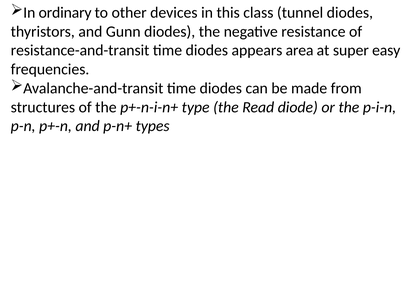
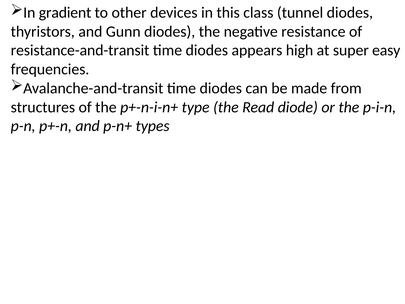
ordinary: ordinary -> gradient
area: area -> high
